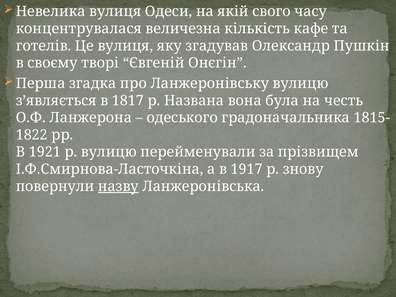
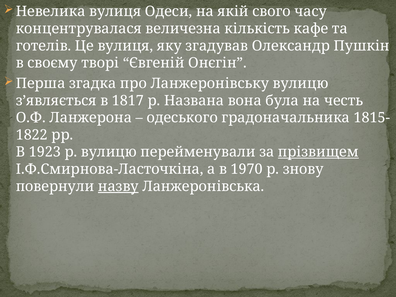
1921: 1921 -> 1923
прізвищем underline: none -> present
1917: 1917 -> 1970
